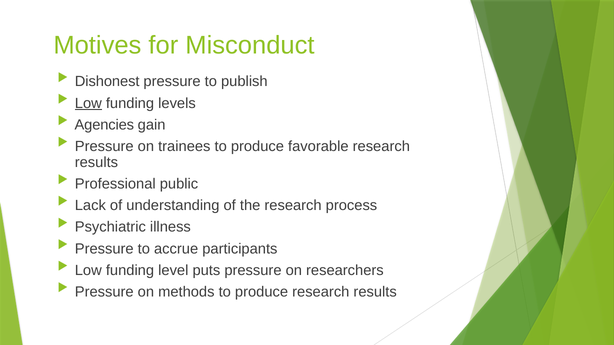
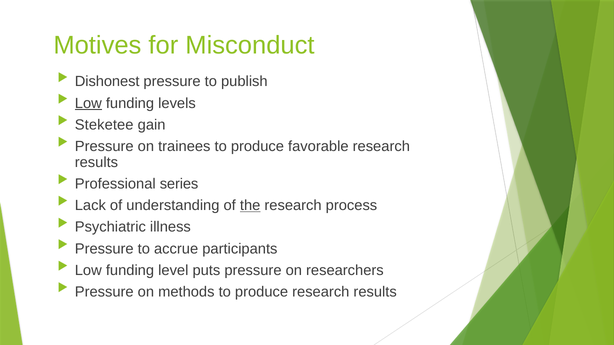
Agencies: Agencies -> Steketee
public: public -> series
the underline: none -> present
